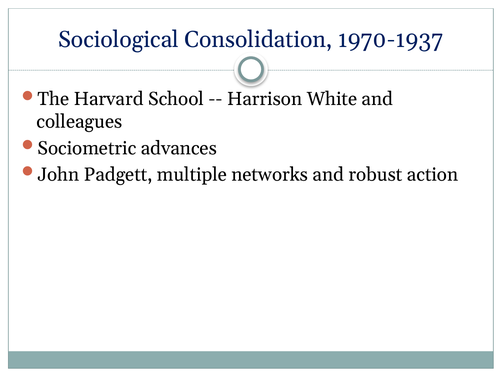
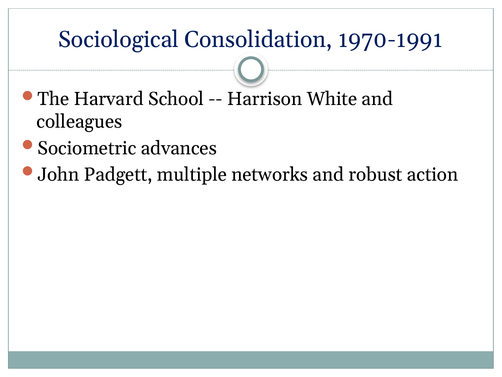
1970-1937: 1970-1937 -> 1970-1991
